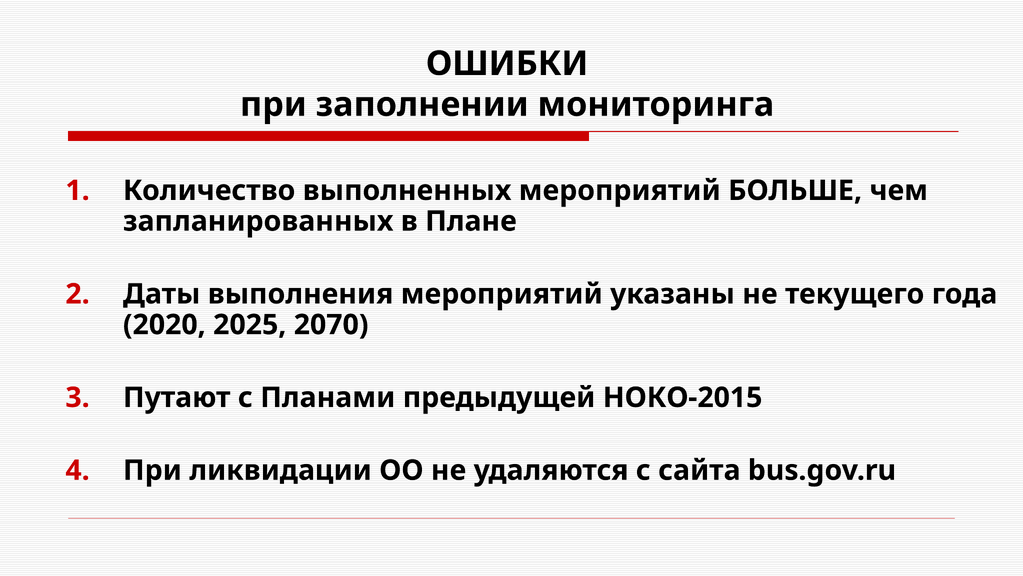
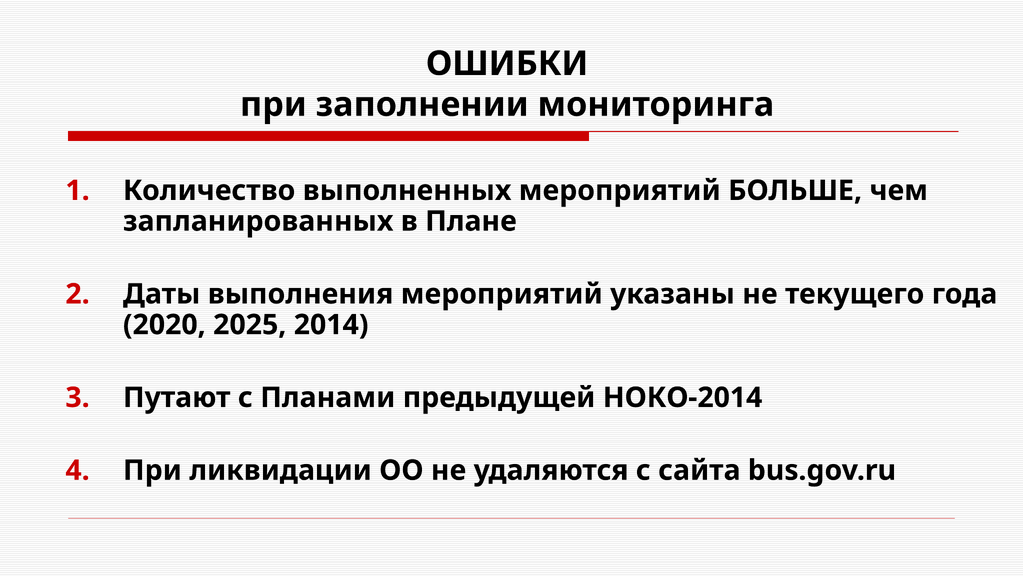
2070: 2070 -> 2014
НОКО-2015: НОКО-2015 -> НОКО-2014
